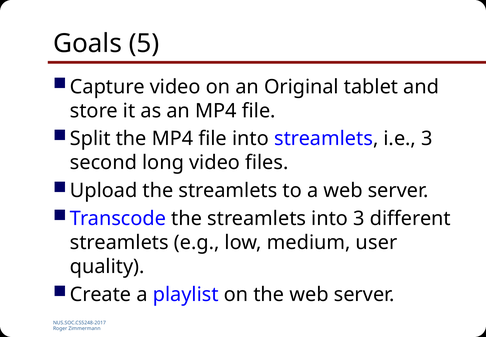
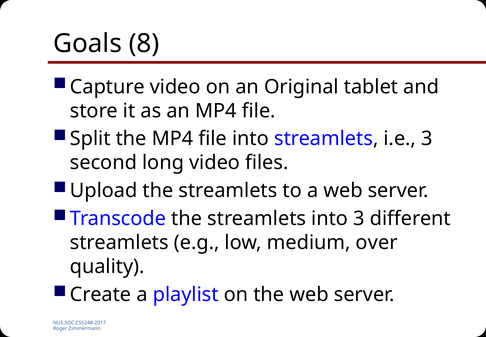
5: 5 -> 8
user: user -> over
